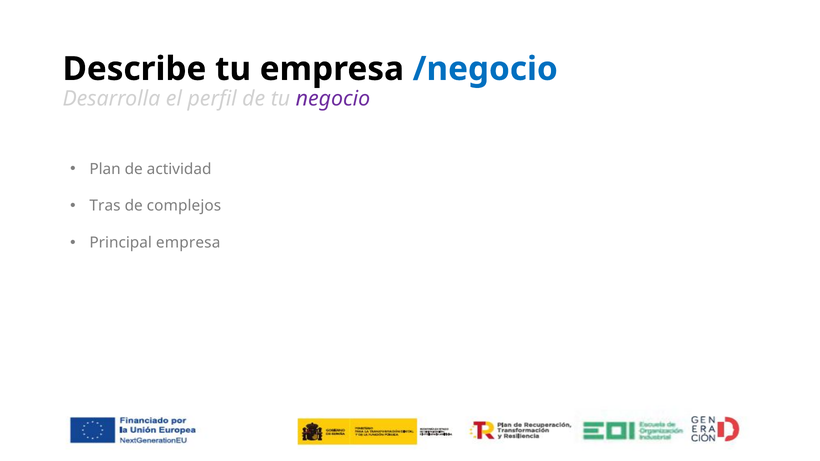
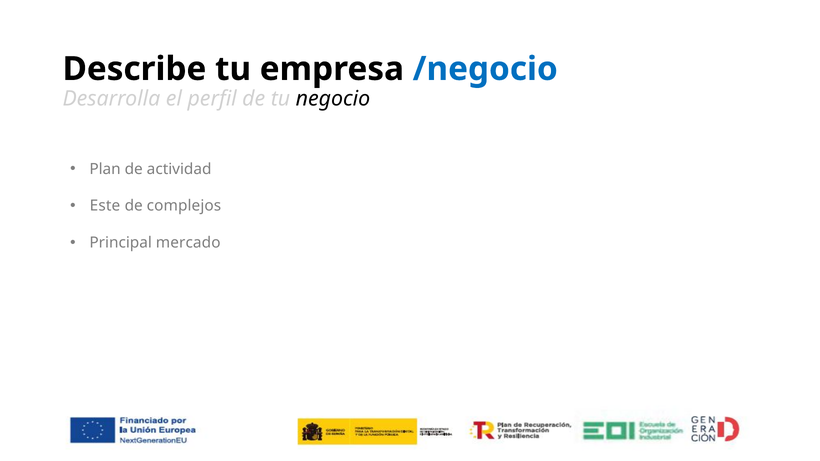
negocio colour: purple -> black
Tras: Tras -> Este
Principal empresa: empresa -> mercado
